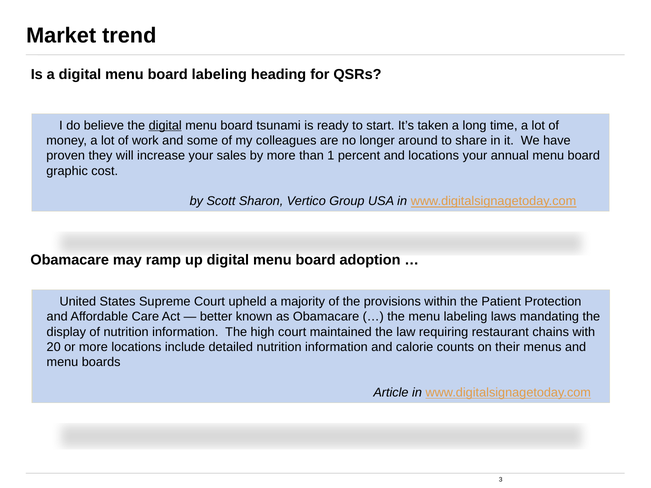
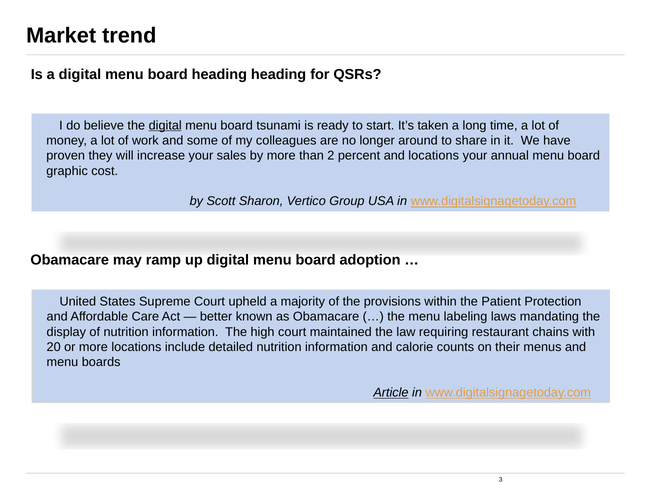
board labeling: labeling -> heading
1: 1 -> 2
Article underline: none -> present
